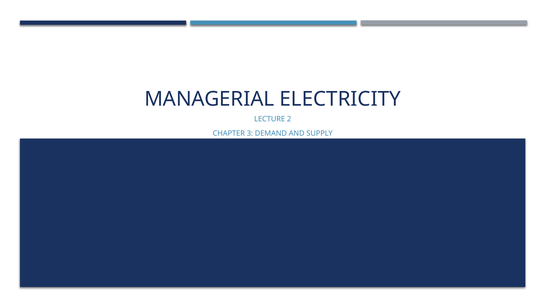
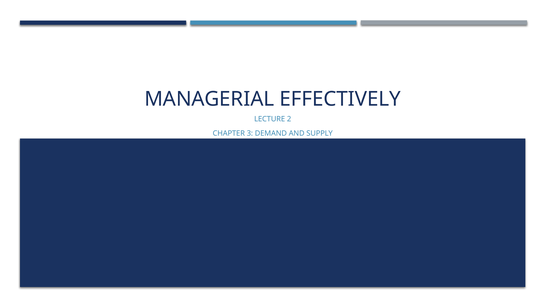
ELECTRICITY: ELECTRICITY -> EFFECTIVELY
